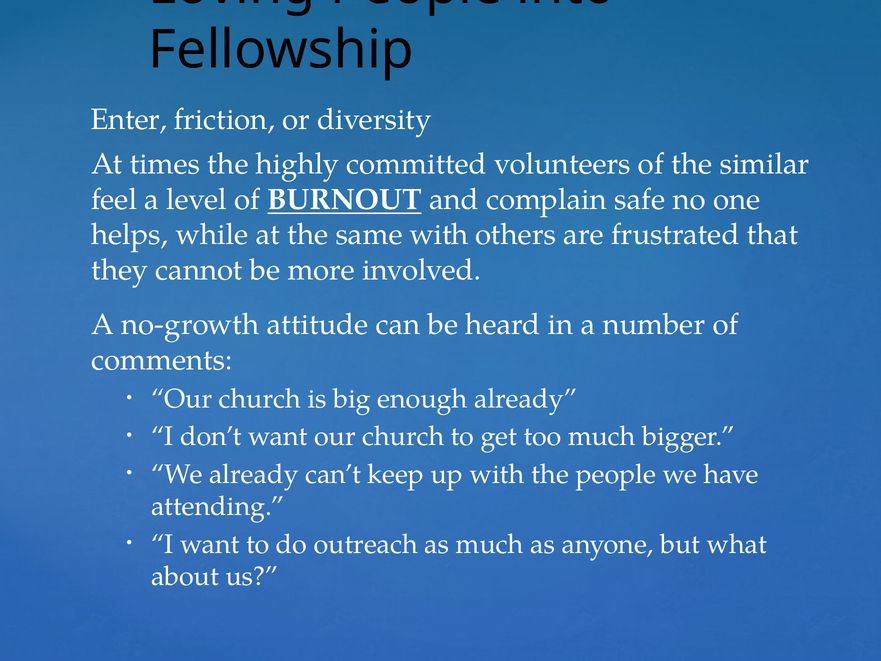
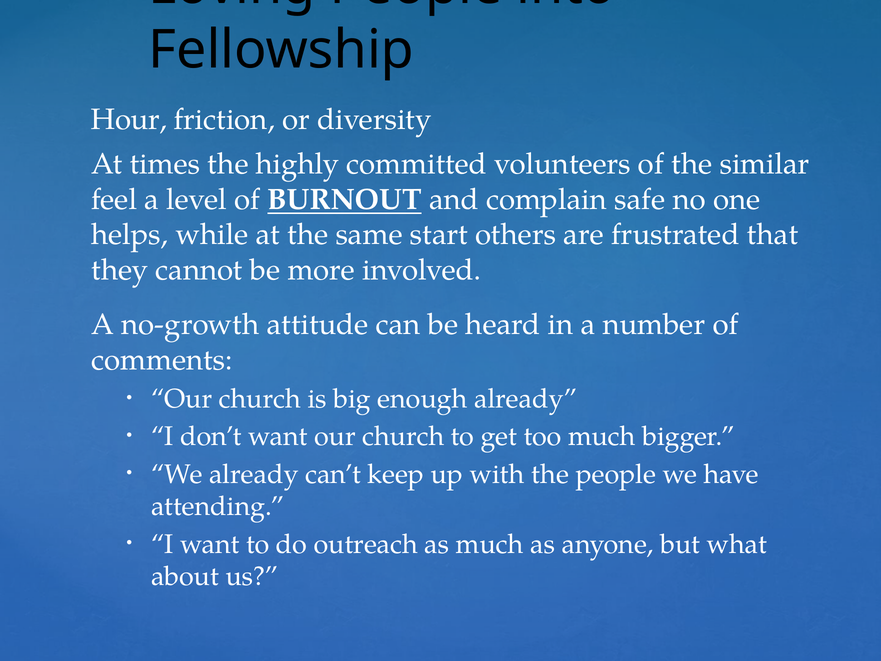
Enter: Enter -> Hour
same with: with -> start
